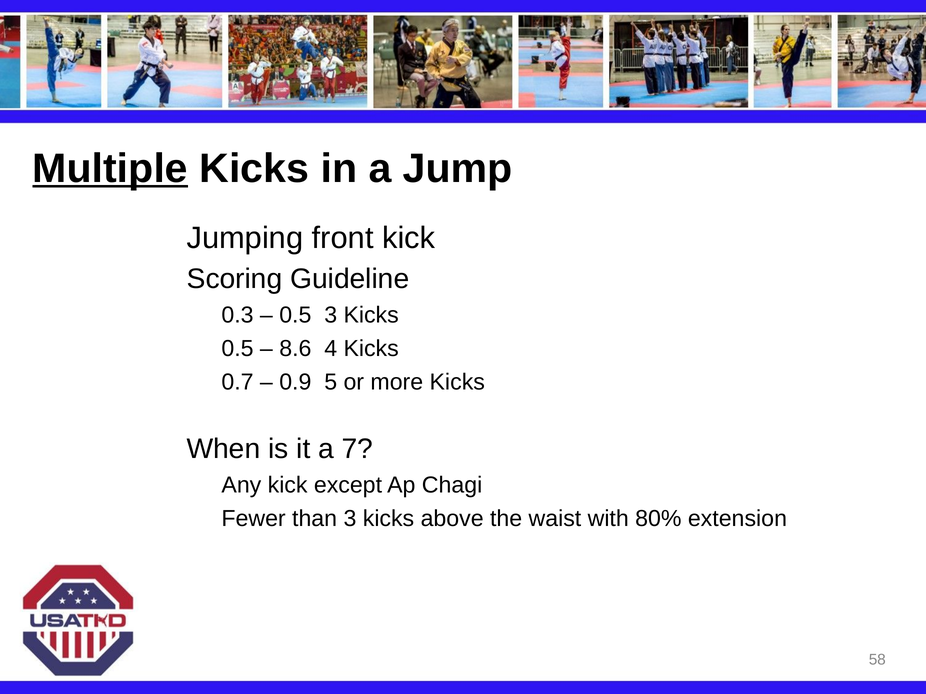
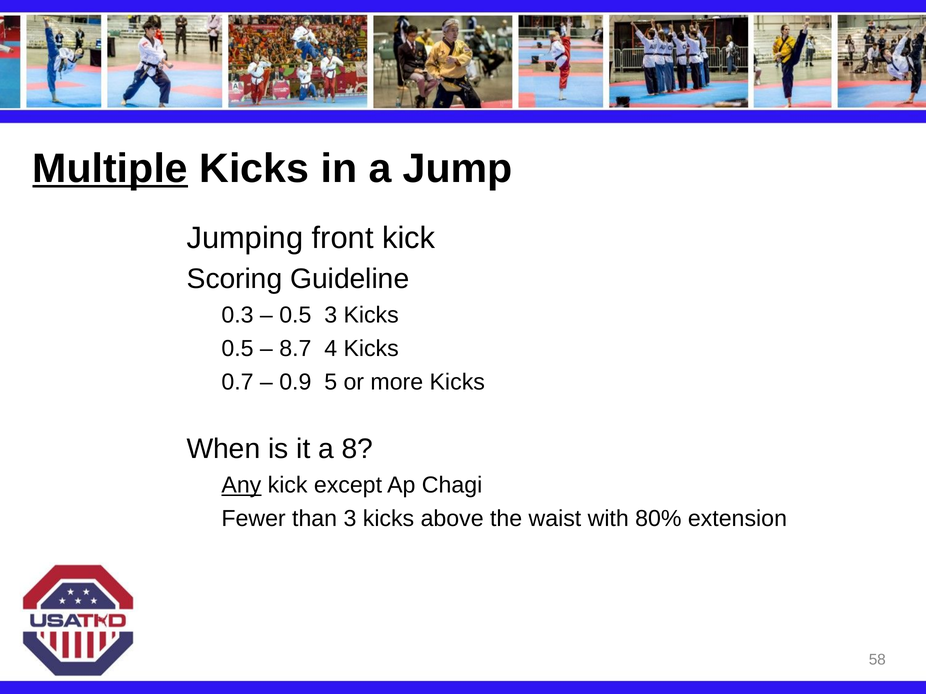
8.6: 8.6 -> 8.7
7: 7 -> 8
Any underline: none -> present
